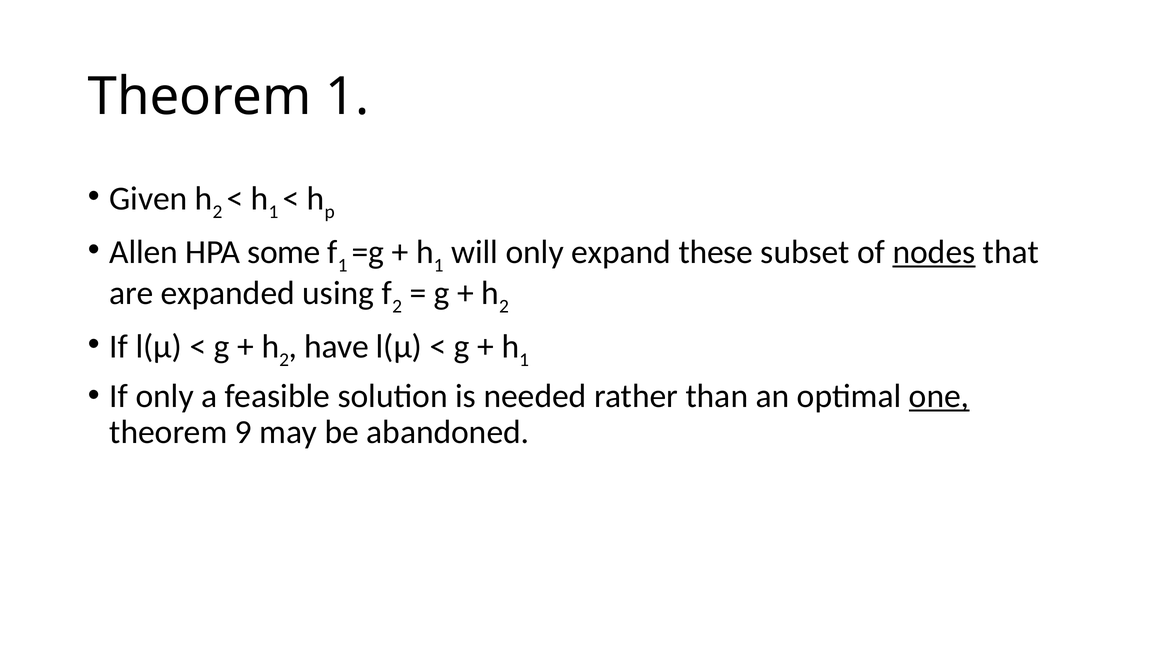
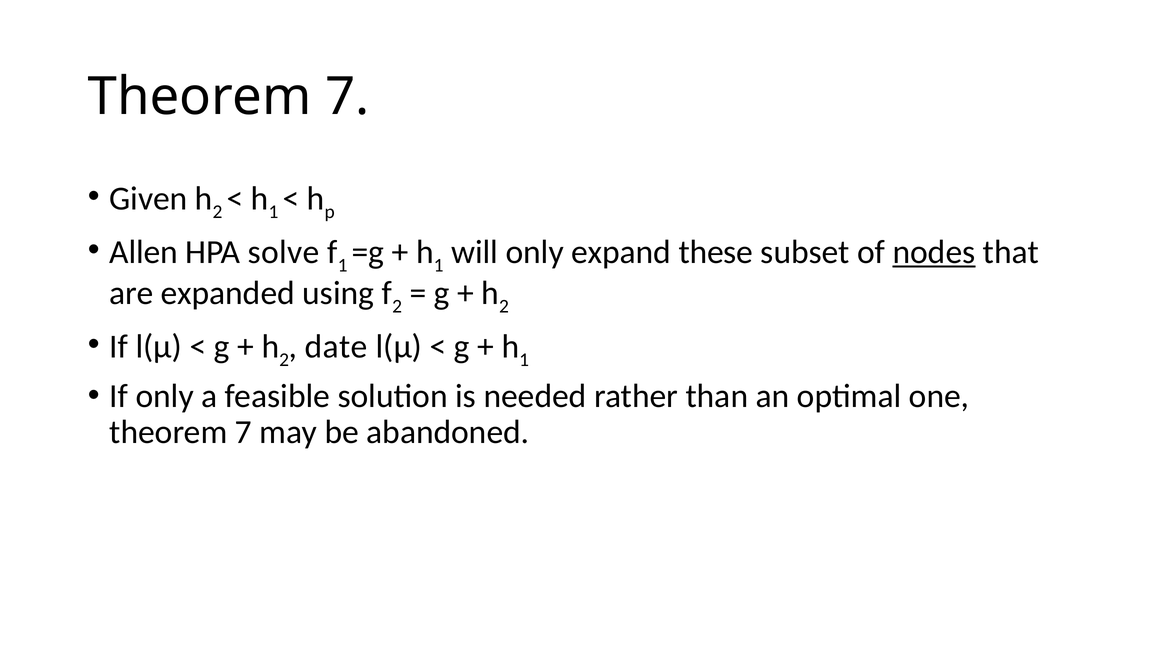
1 at (347, 97): 1 -> 7
some: some -> solve
have: have -> date
one underline: present -> none
9 at (243, 432): 9 -> 7
